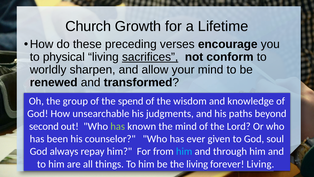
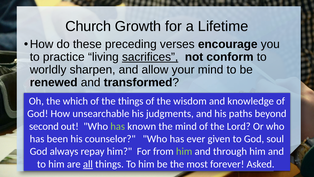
physical: physical -> practice
group: group -> which
the spend: spend -> things
him at (184, 151) colour: light blue -> light green
all underline: none -> present
the living: living -> most
forever Living: Living -> Asked
